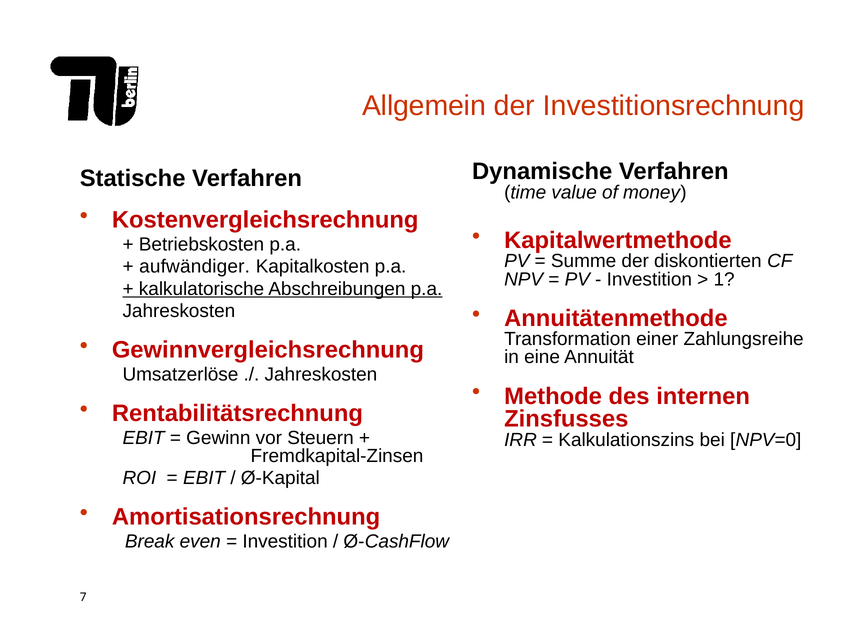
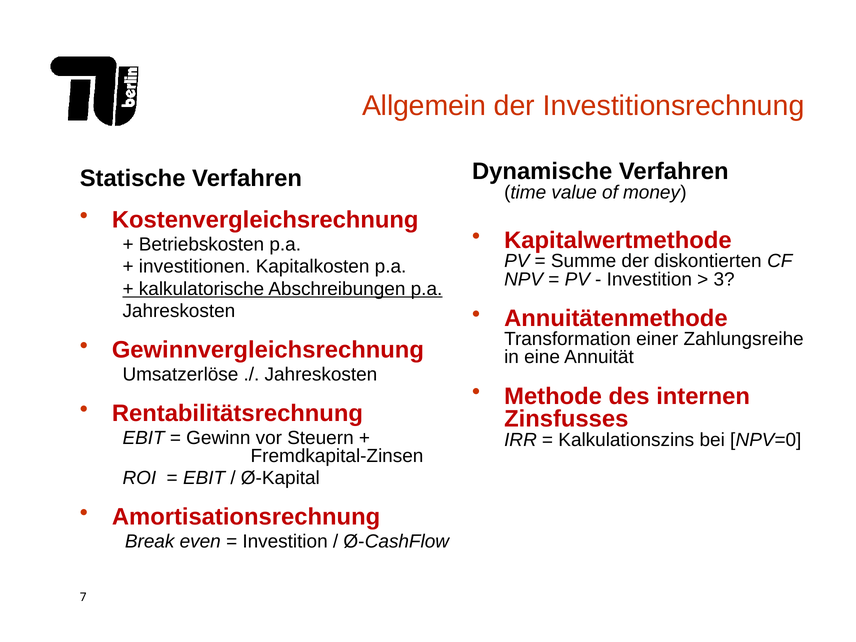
aufwändiger: aufwändiger -> investitionen
1: 1 -> 3
